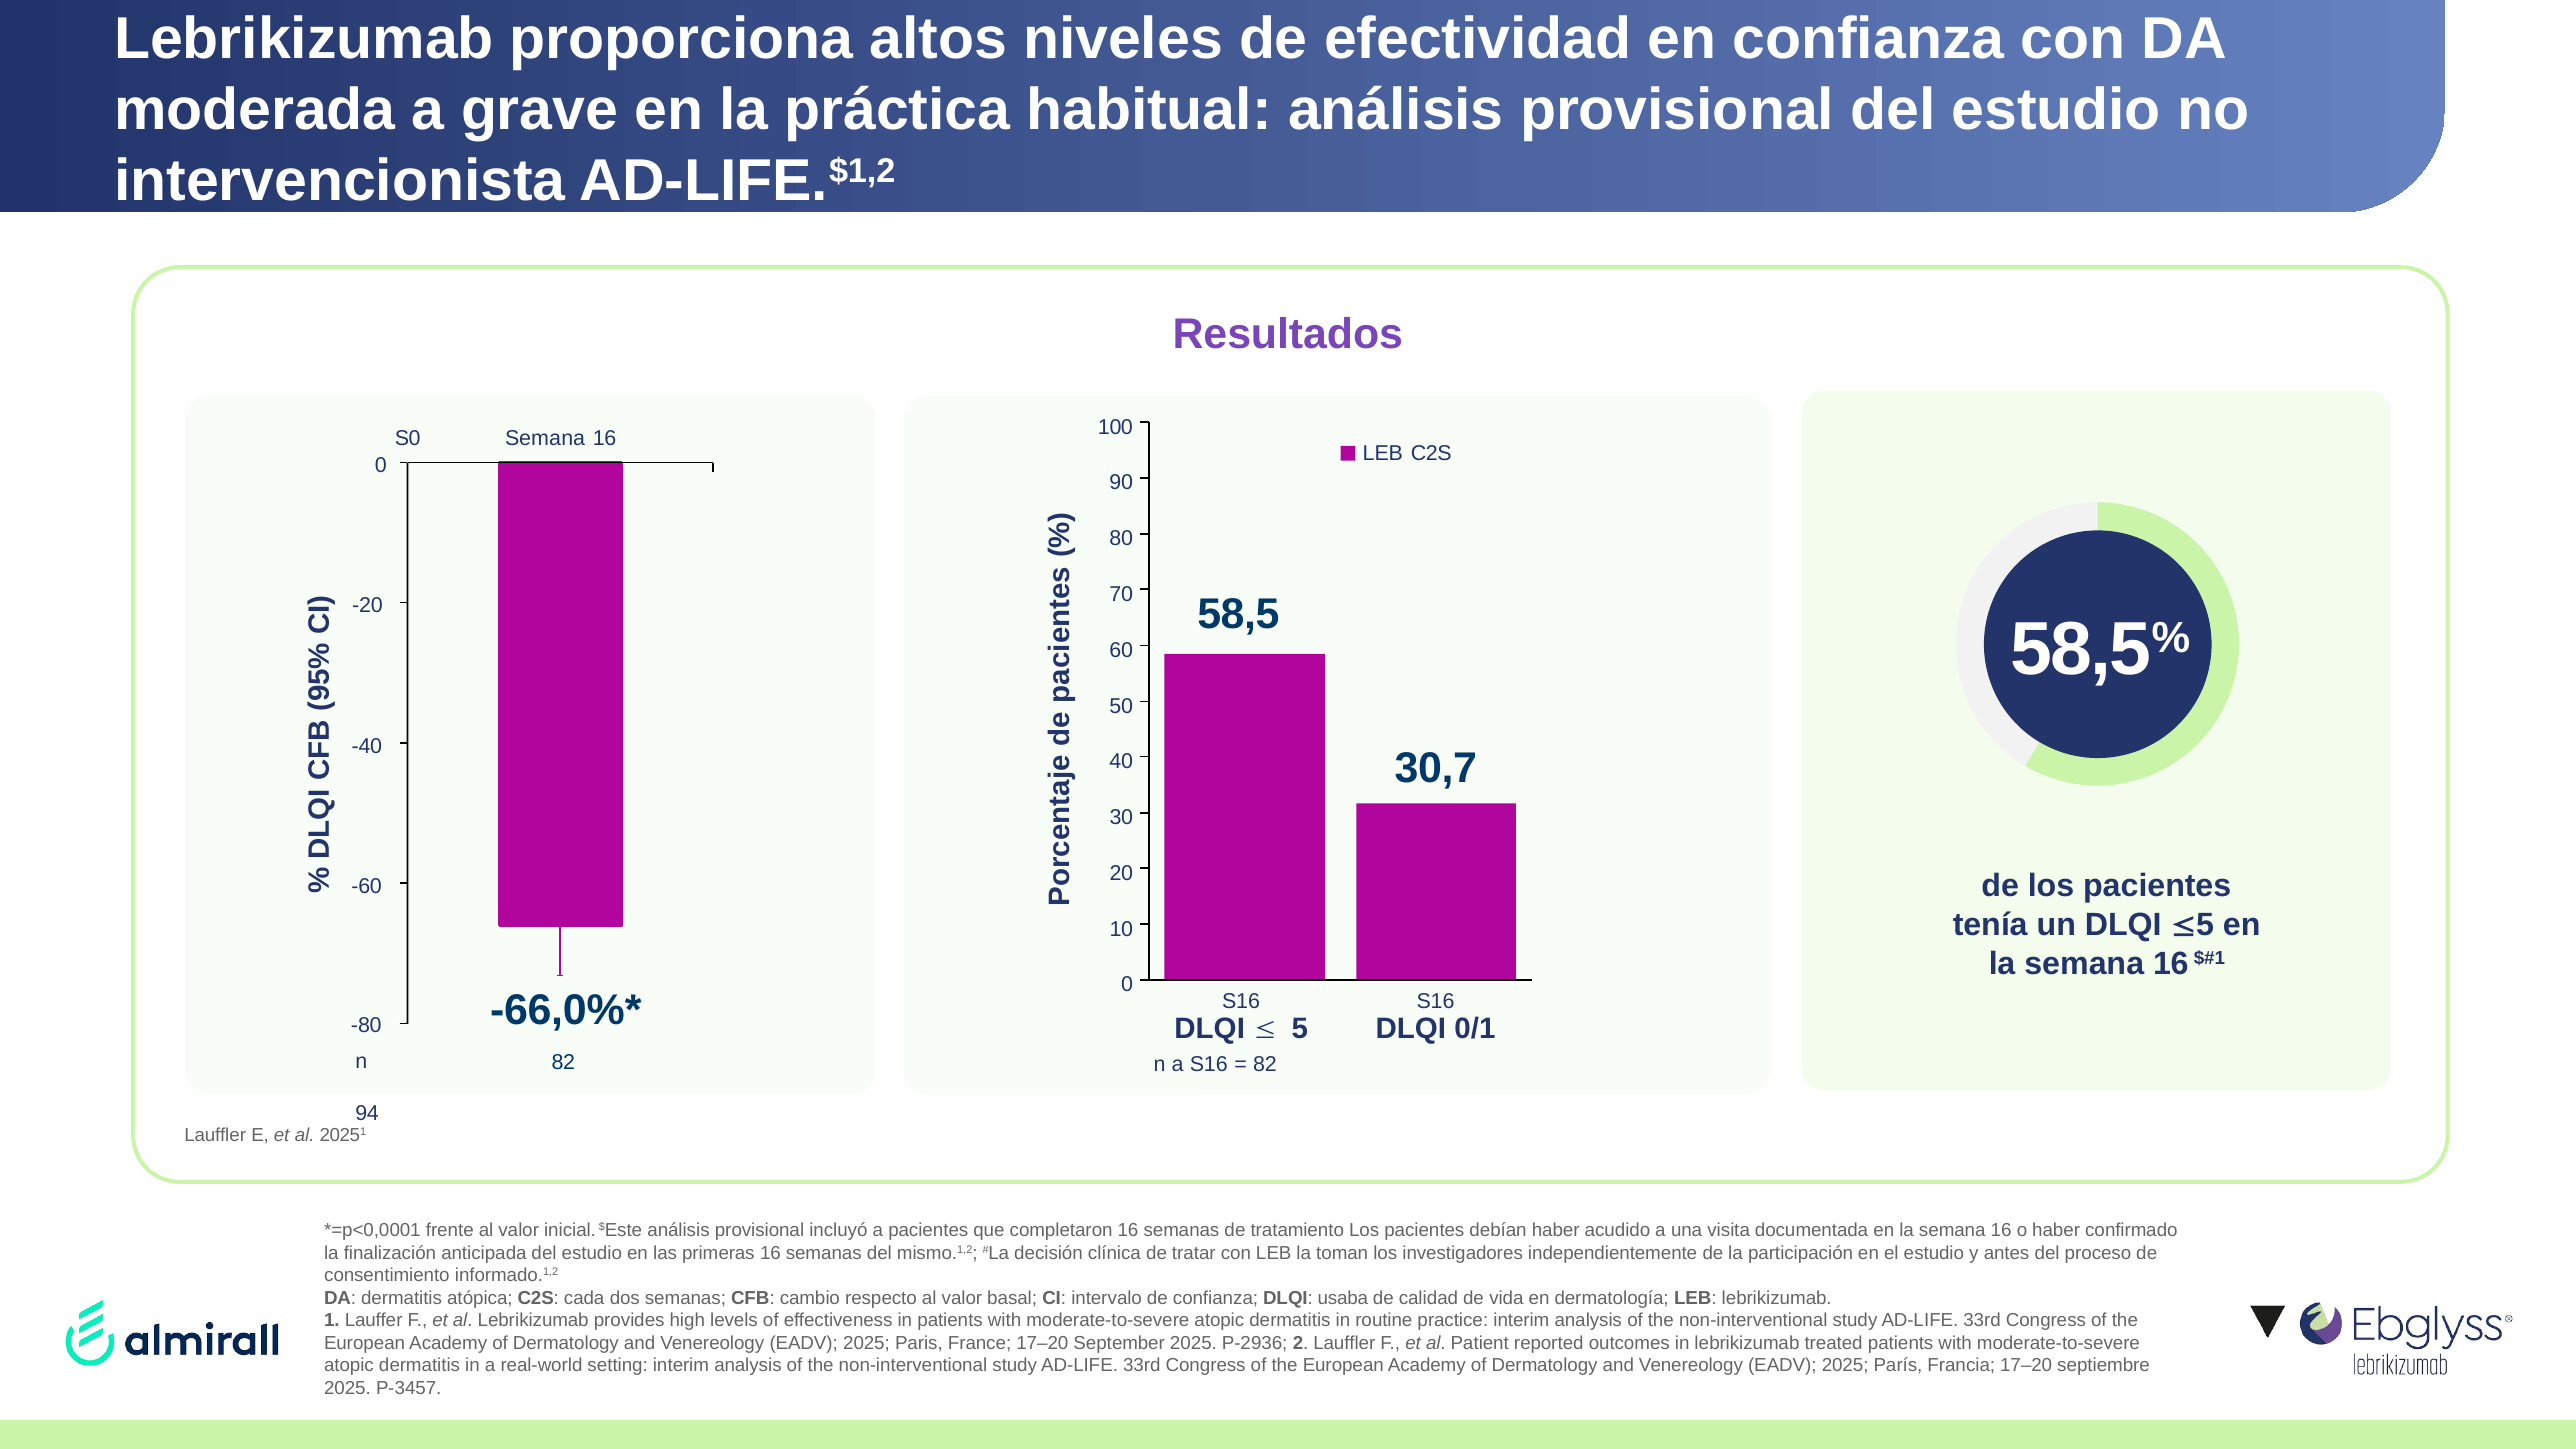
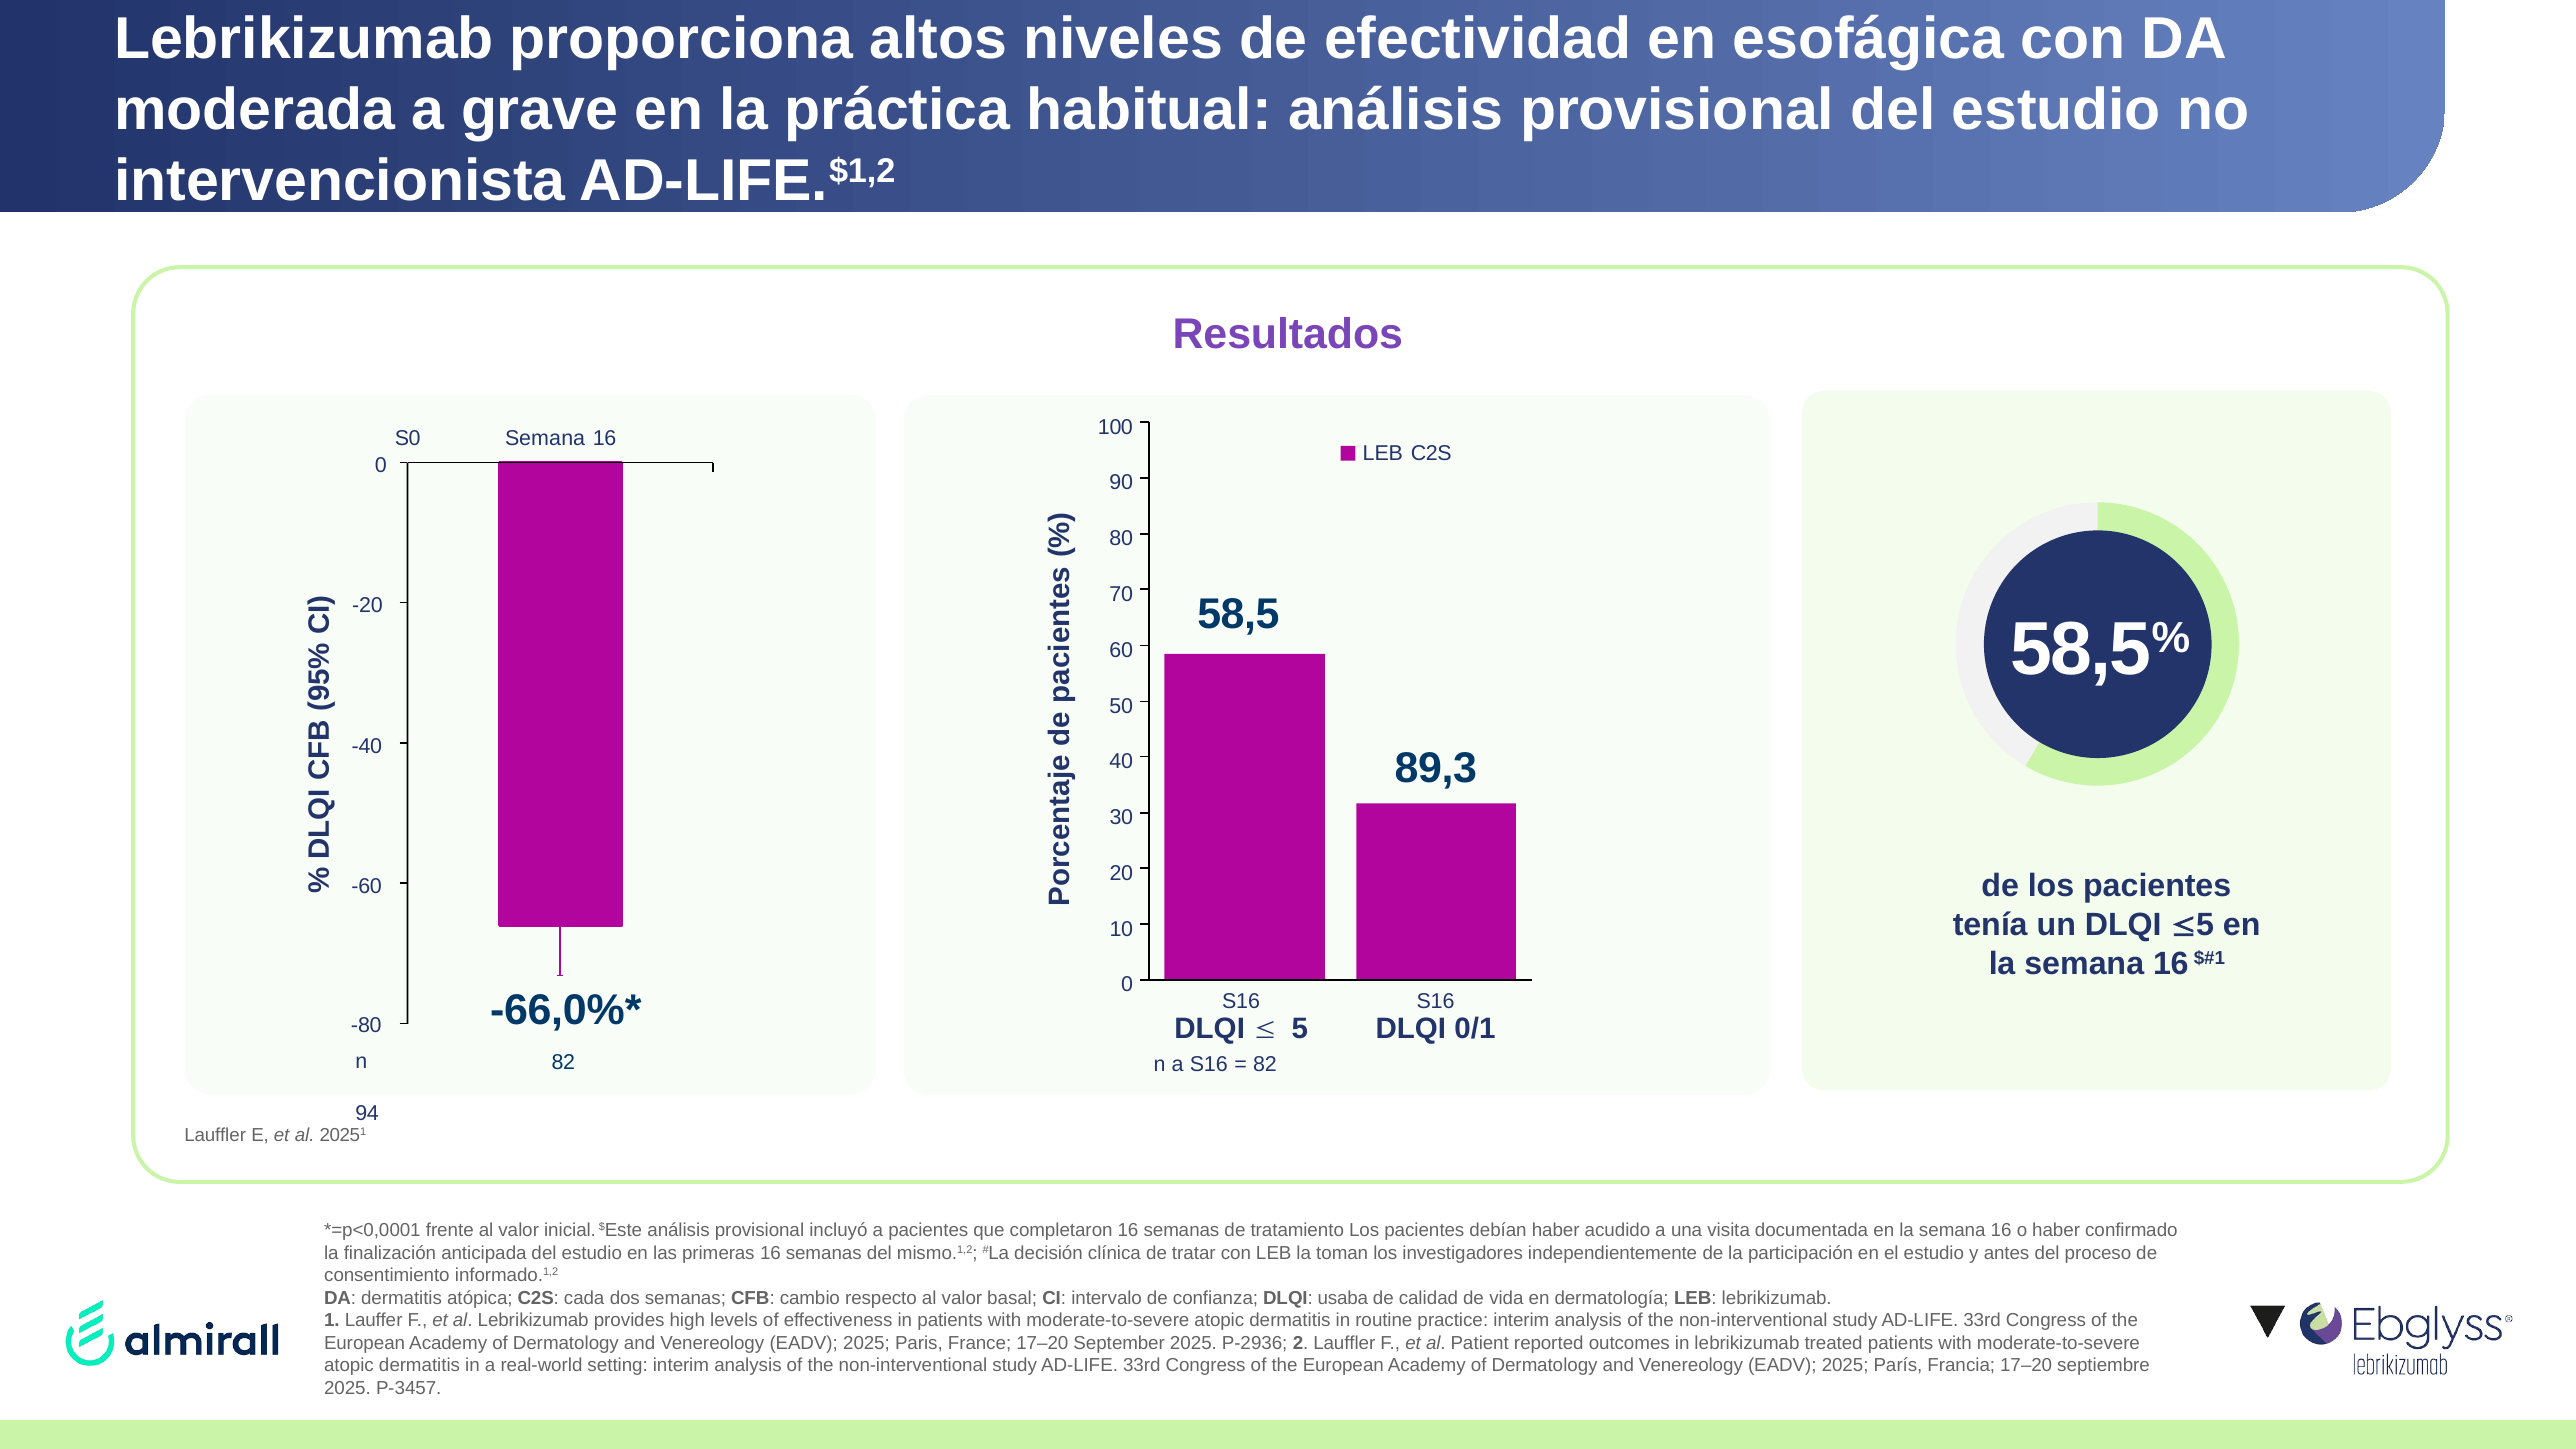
en confianza: confianza -> esofágica
30,7: 30,7 -> 89,3
